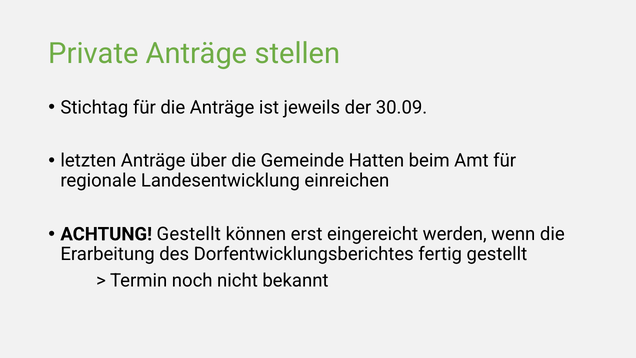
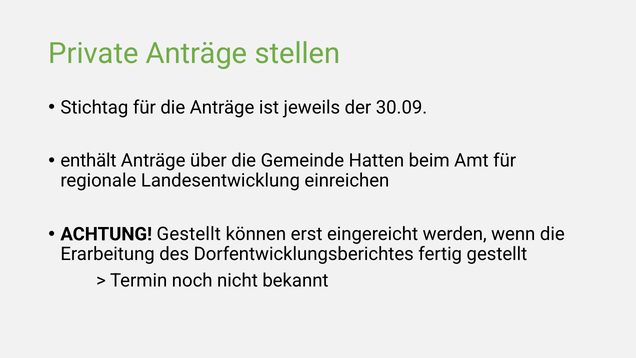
letzten: letzten -> enthält
